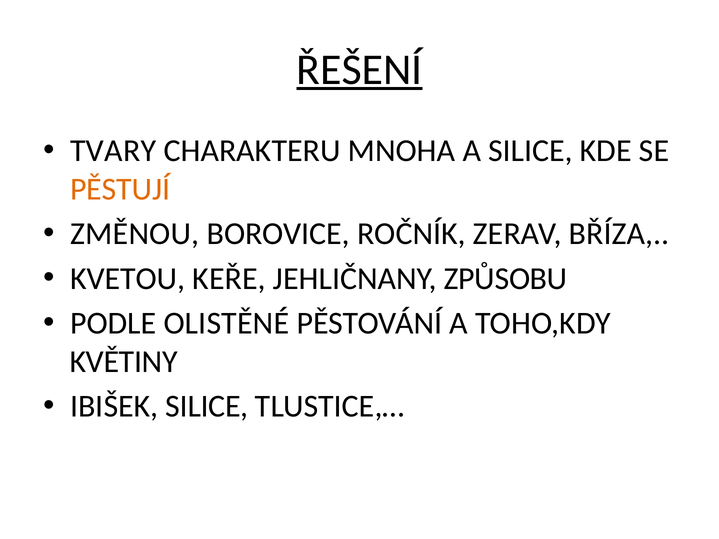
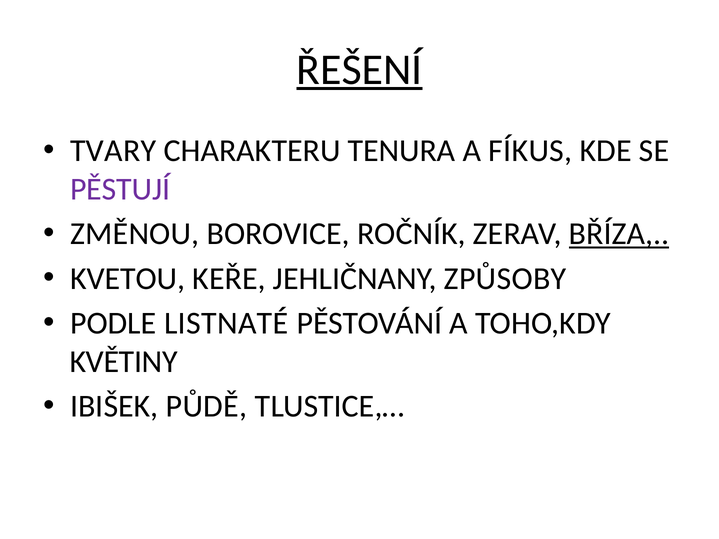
MNOHA: MNOHA -> TENURA
A SILICE: SILICE -> FÍKUS
PĚSTUJÍ colour: orange -> purple
BŘÍZA underline: none -> present
ZPŮSOBU: ZPŮSOBU -> ZPŮSOBY
OLISTĚNÉ: OLISTĚNÉ -> LISTNATÉ
IBIŠEK SILICE: SILICE -> PŮDĚ
